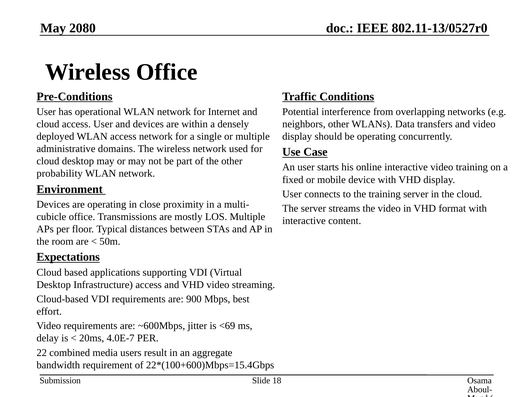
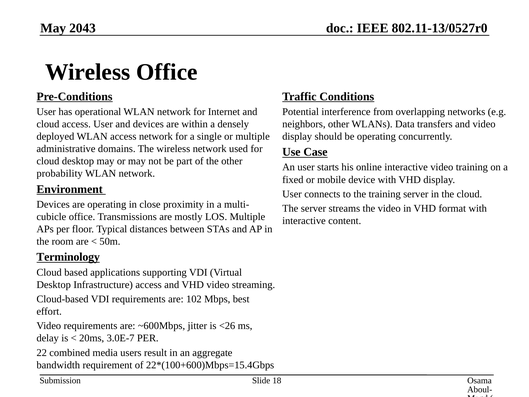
2080: 2080 -> 2043
Expectations: Expectations -> Terminology
900: 900 -> 102
<69: <69 -> <26
4.0E-7: 4.0E-7 -> 3.0E-7
